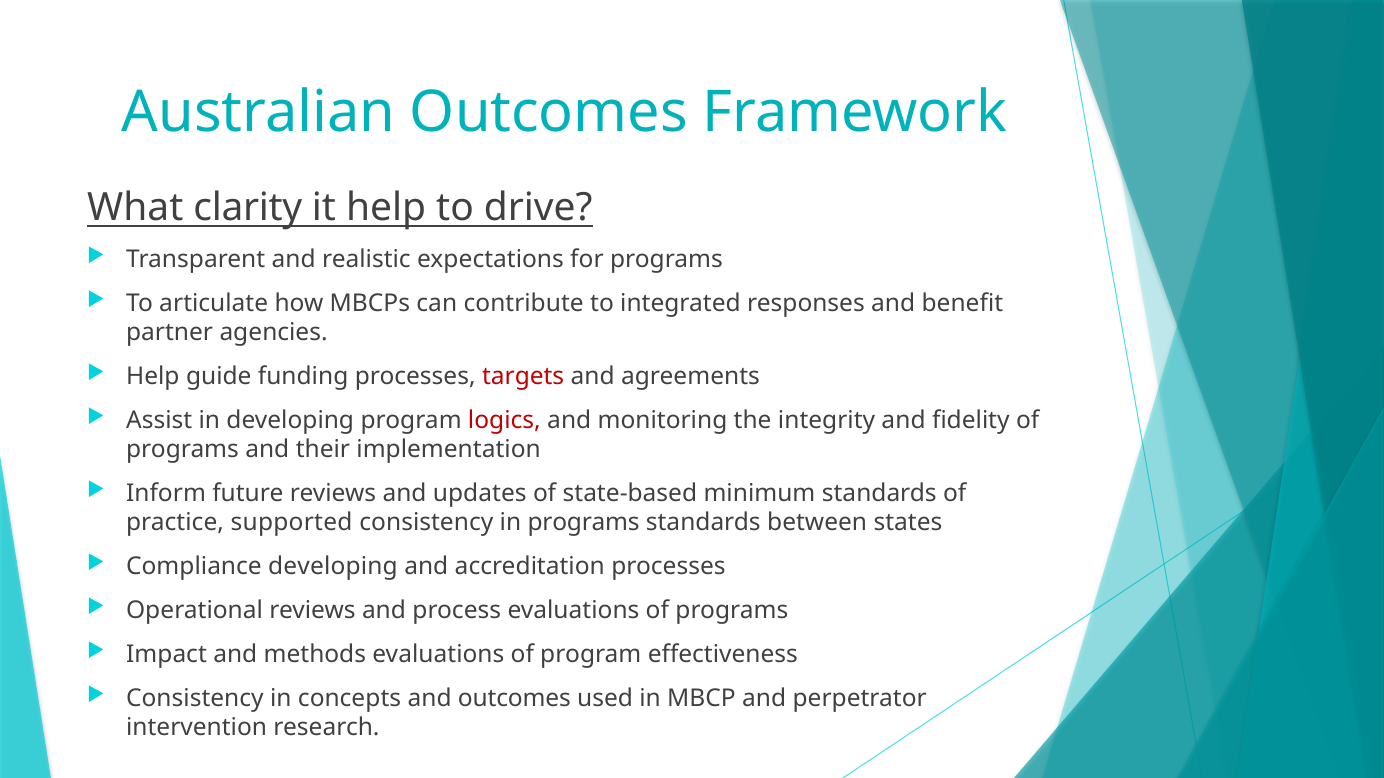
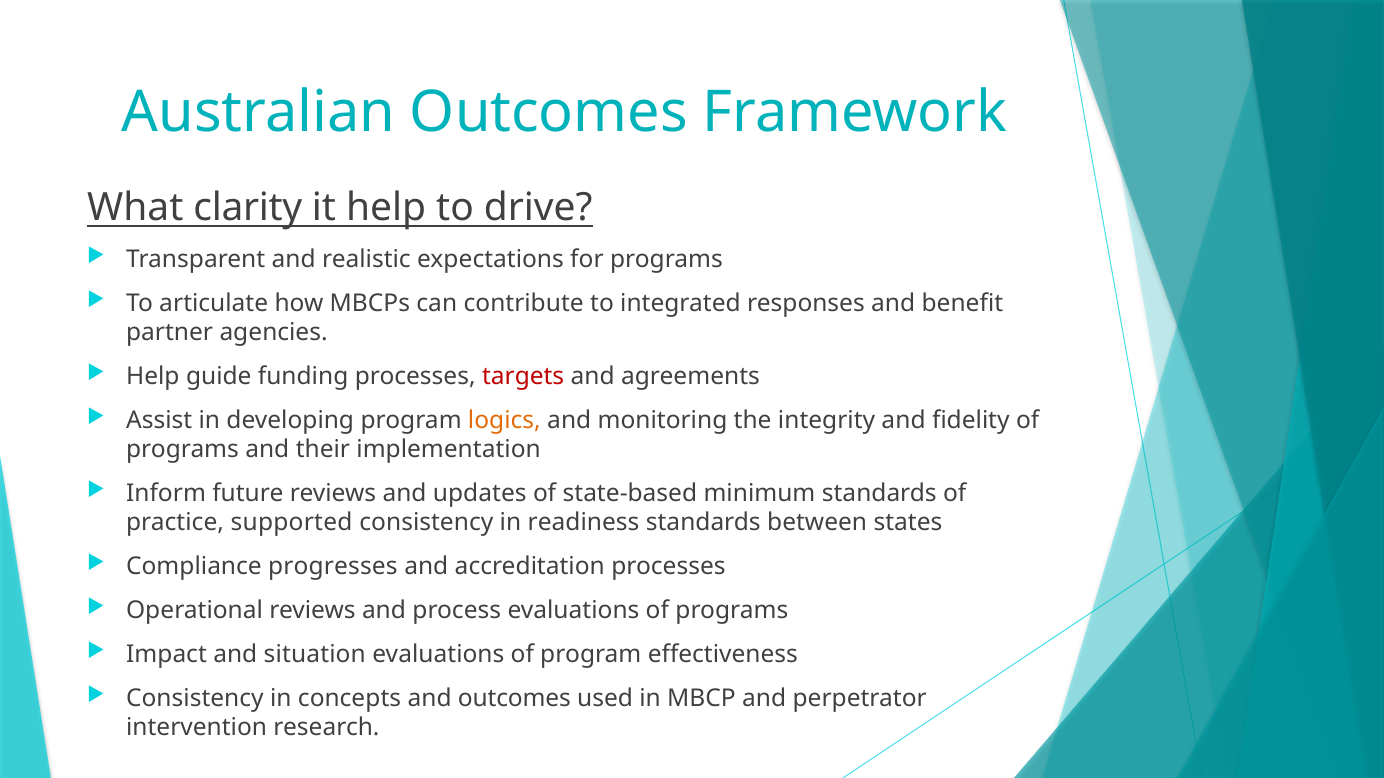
logics colour: red -> orange
in programs: programs -> readiness
Compliance developing: developing -> progresses
methods: methods -> situation
